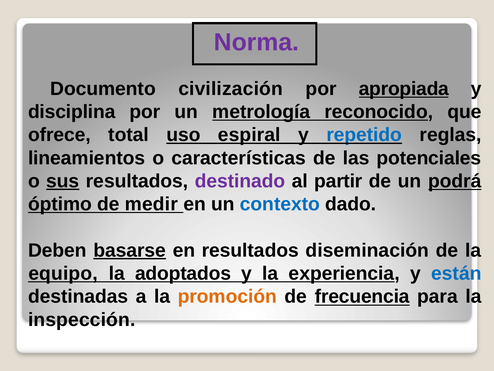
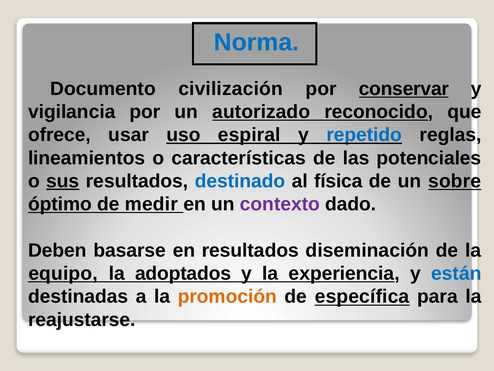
Norma colour: purple -> blue
apropiada: apropiada -> conservar
disciplina: disciplina -> vigilancia
metrología: metrología -> autorizado
total: total -> usar
destinado colour: purple -> blue
partir: partir -> física
podrá: podrá -> sobre
contexto colour: blue -> purple
basarse underline: present -> none
frecuencia: frecuencia -> específica
inspección: inspección -> reajustarse
